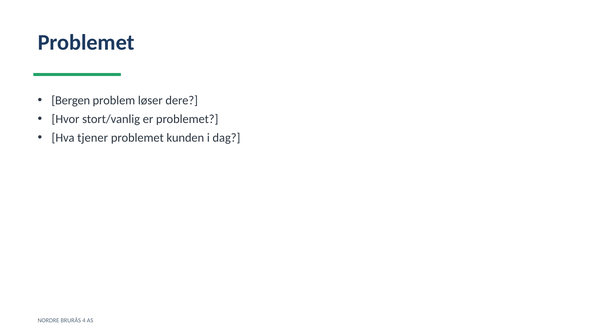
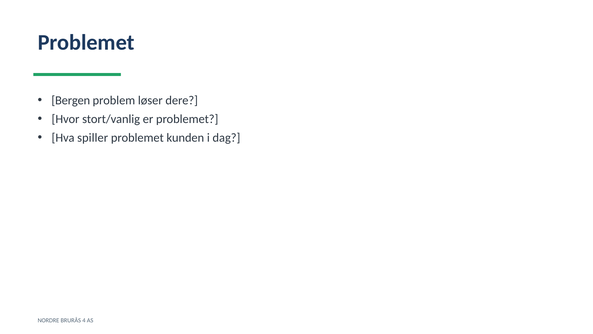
tjener: tjener -> spiller
